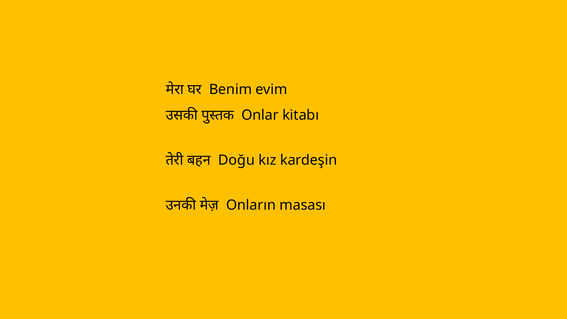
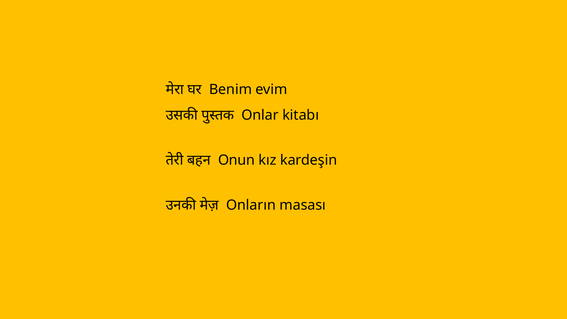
Doğu: Doğu -> Onun
